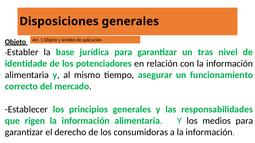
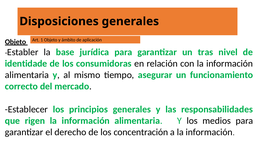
potenciadores: potenciadores -> consumidoras
consumidoras: consumidoras -> concentración
